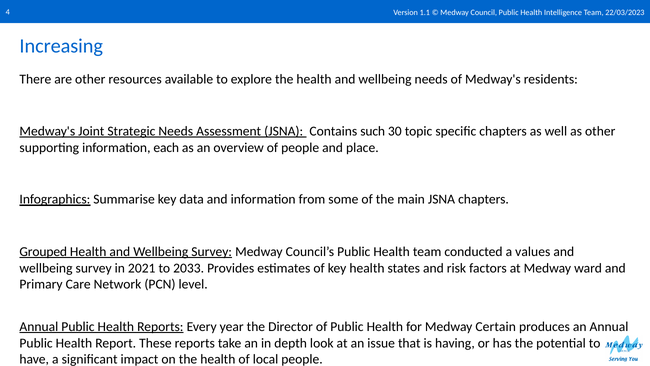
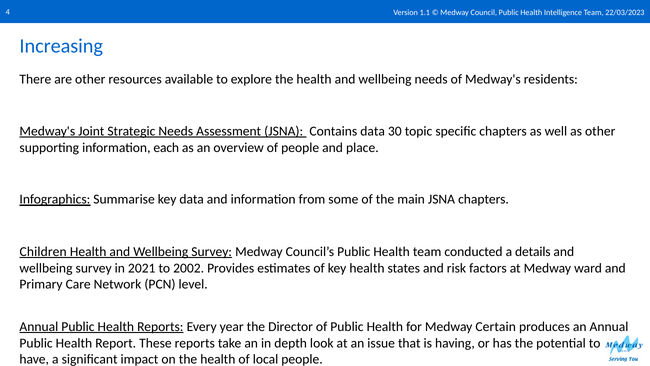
Contains such: such -> data
Grouped: Grouped -> Children
values: values -> details
2033: 2033 -> 2002
